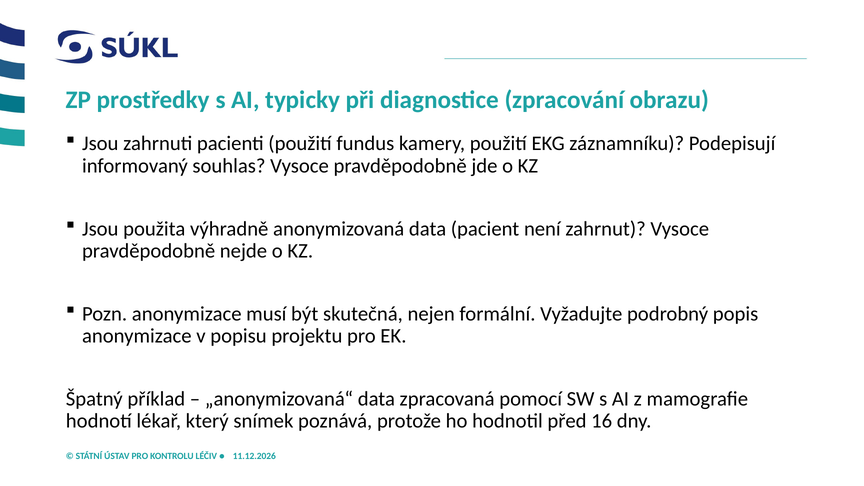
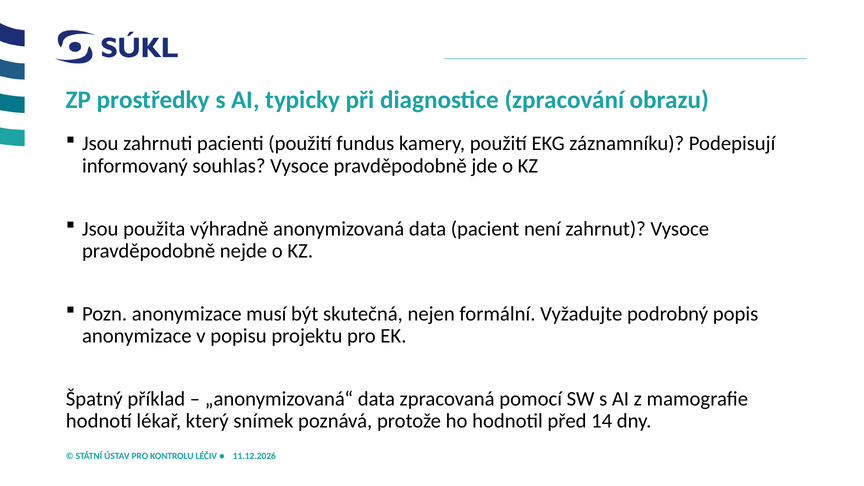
16: 16 -> 14
